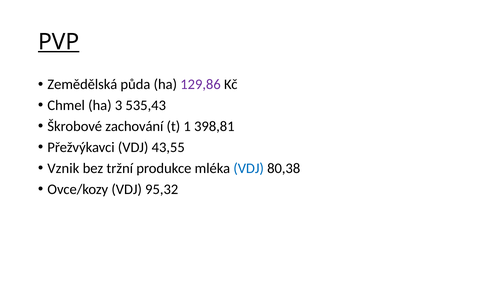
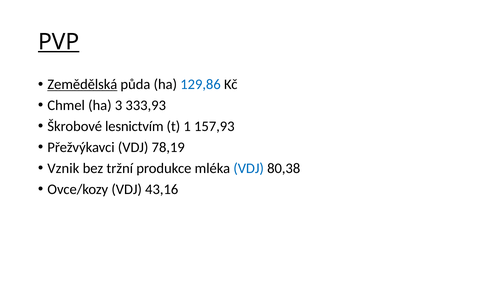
Zemědělská underline: none -> present
129,86 colour: purple -> blue
535,43: 535,43 -> 333,93
zachování: zachování -> lesnictvím
398,81: 398,81 -> 157,93
43,55: 43,55 -> 78,19
95,32: 95,32 -> 43,16
